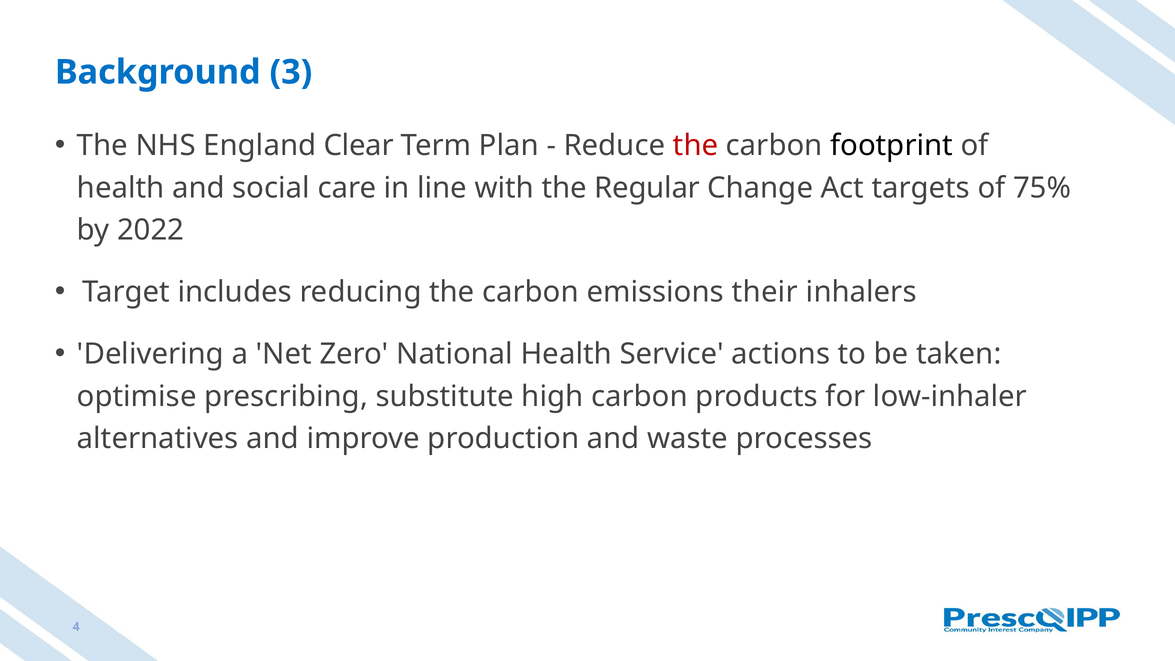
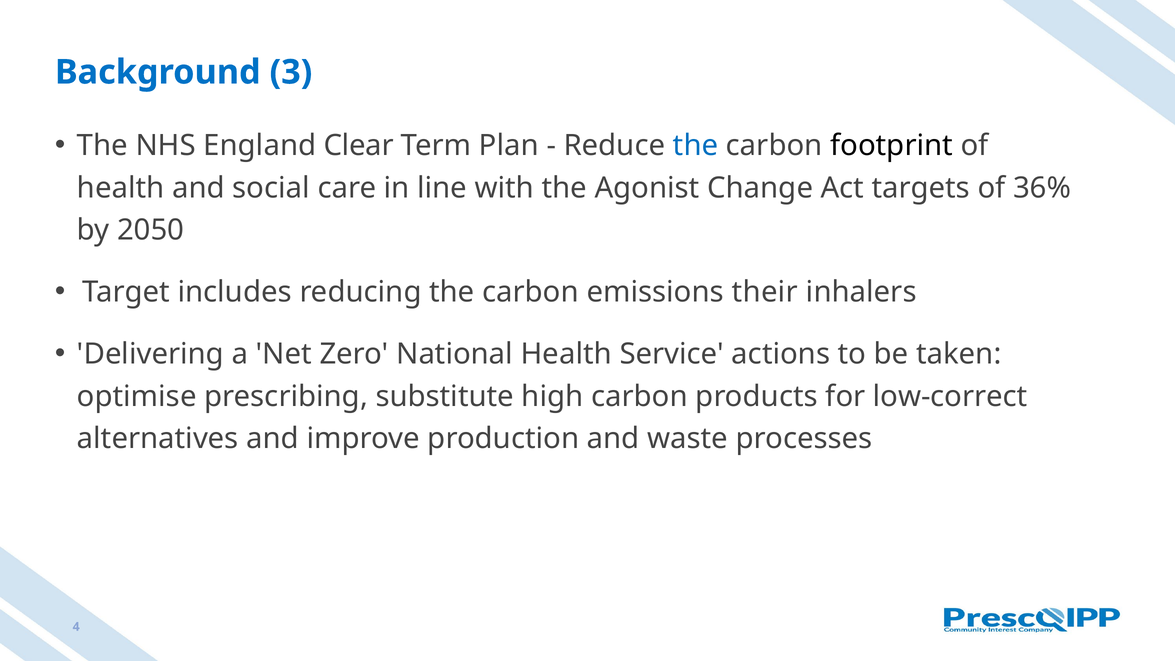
the at (696, 146) colour: red -> blue
Regular: Regular -> Agonist
75%: 75% -> 36%
2022: 2022 -> 2050
low-inhaler: low-inhaler -> low-correct
